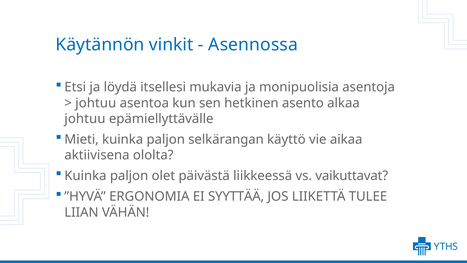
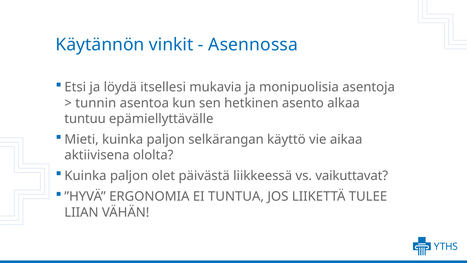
johtuu at (96, 103): johtuu -> tunnin
johtuu at (85, 119): johtuu -> tuntuu
SYYTTÄÄ: SYYTTÄÄ -> TUNTUA
